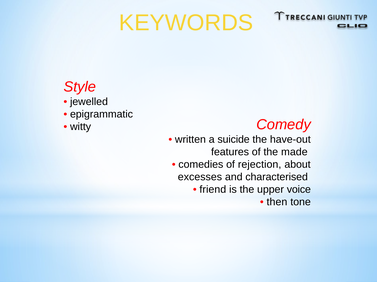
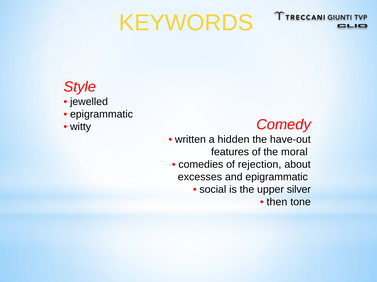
suicide: suicide -> hidden
made: made -> moral
and characterised: characterised -> epigrammatic
friend: friend -> social
voice: voice -> silver
